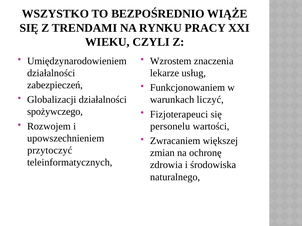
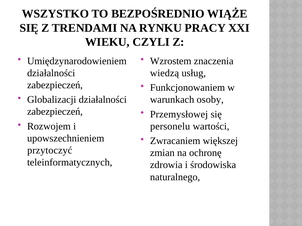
lekarze: lekarze -> wiedzą
liczyć: liczyć -> osoby
spożywczego at (55, 112): spożywczego -> zabezpieczeń
Fizjoterapeuci: Fizjoterapeuci -> Przemysłowej
